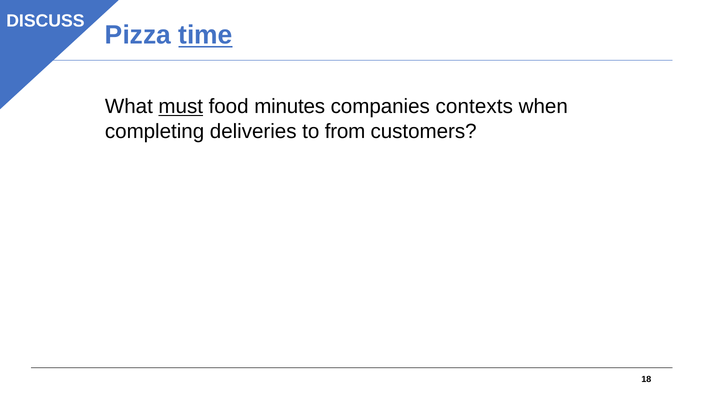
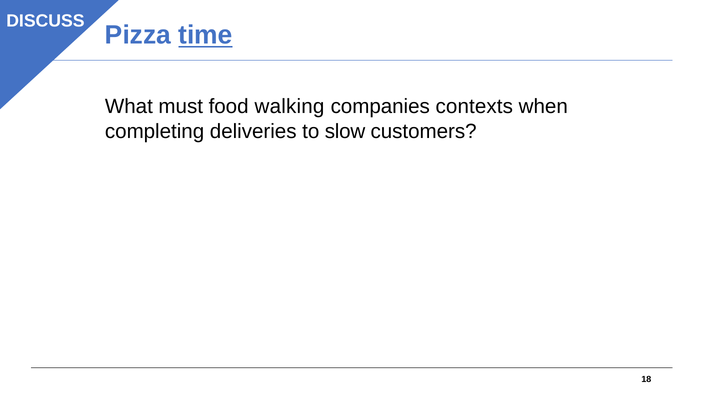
must underline: present -> none
minutes: minutes -> walking
from: from -> slow
